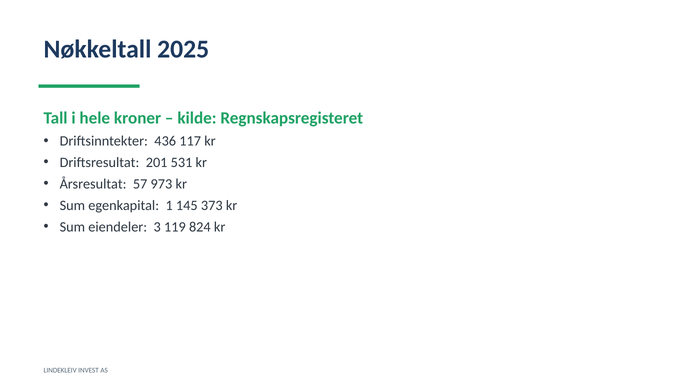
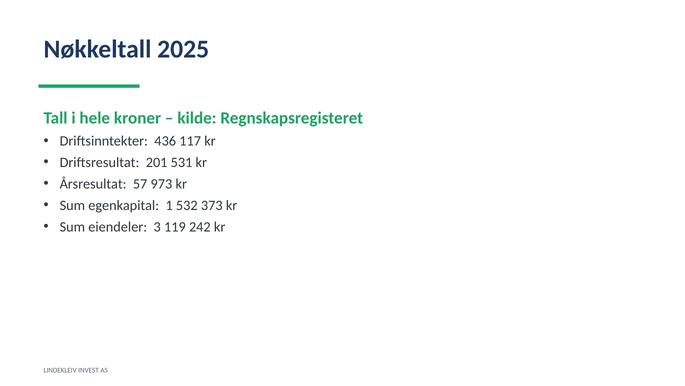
145: 145 -> 532
824: 824 -> 242
